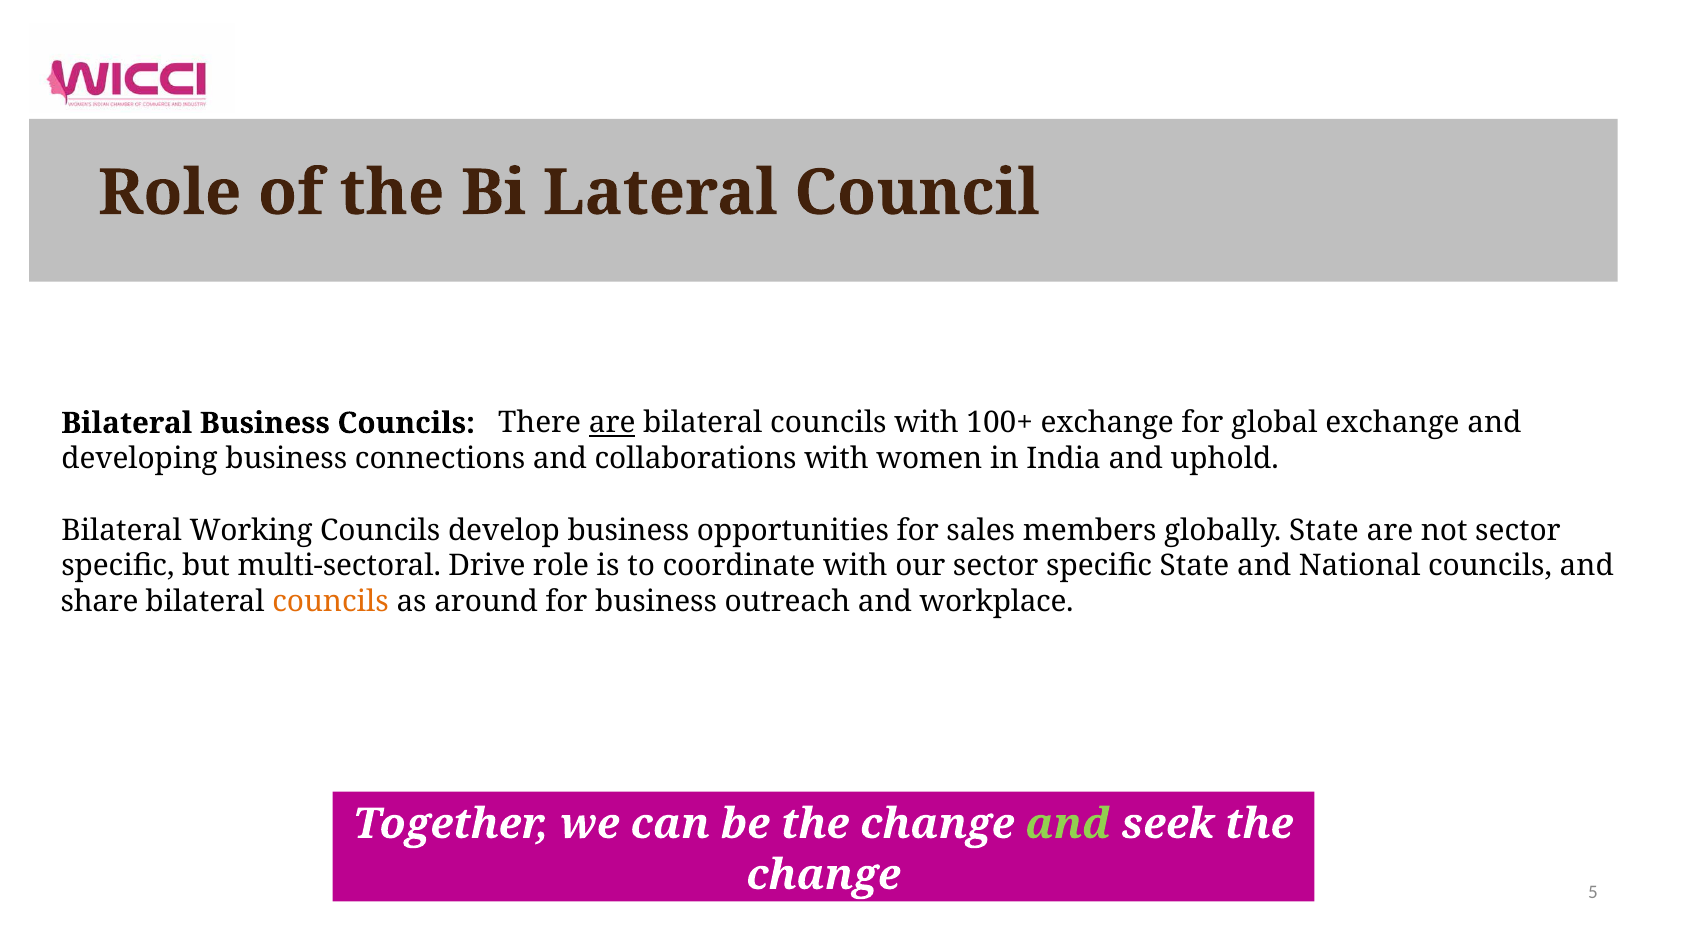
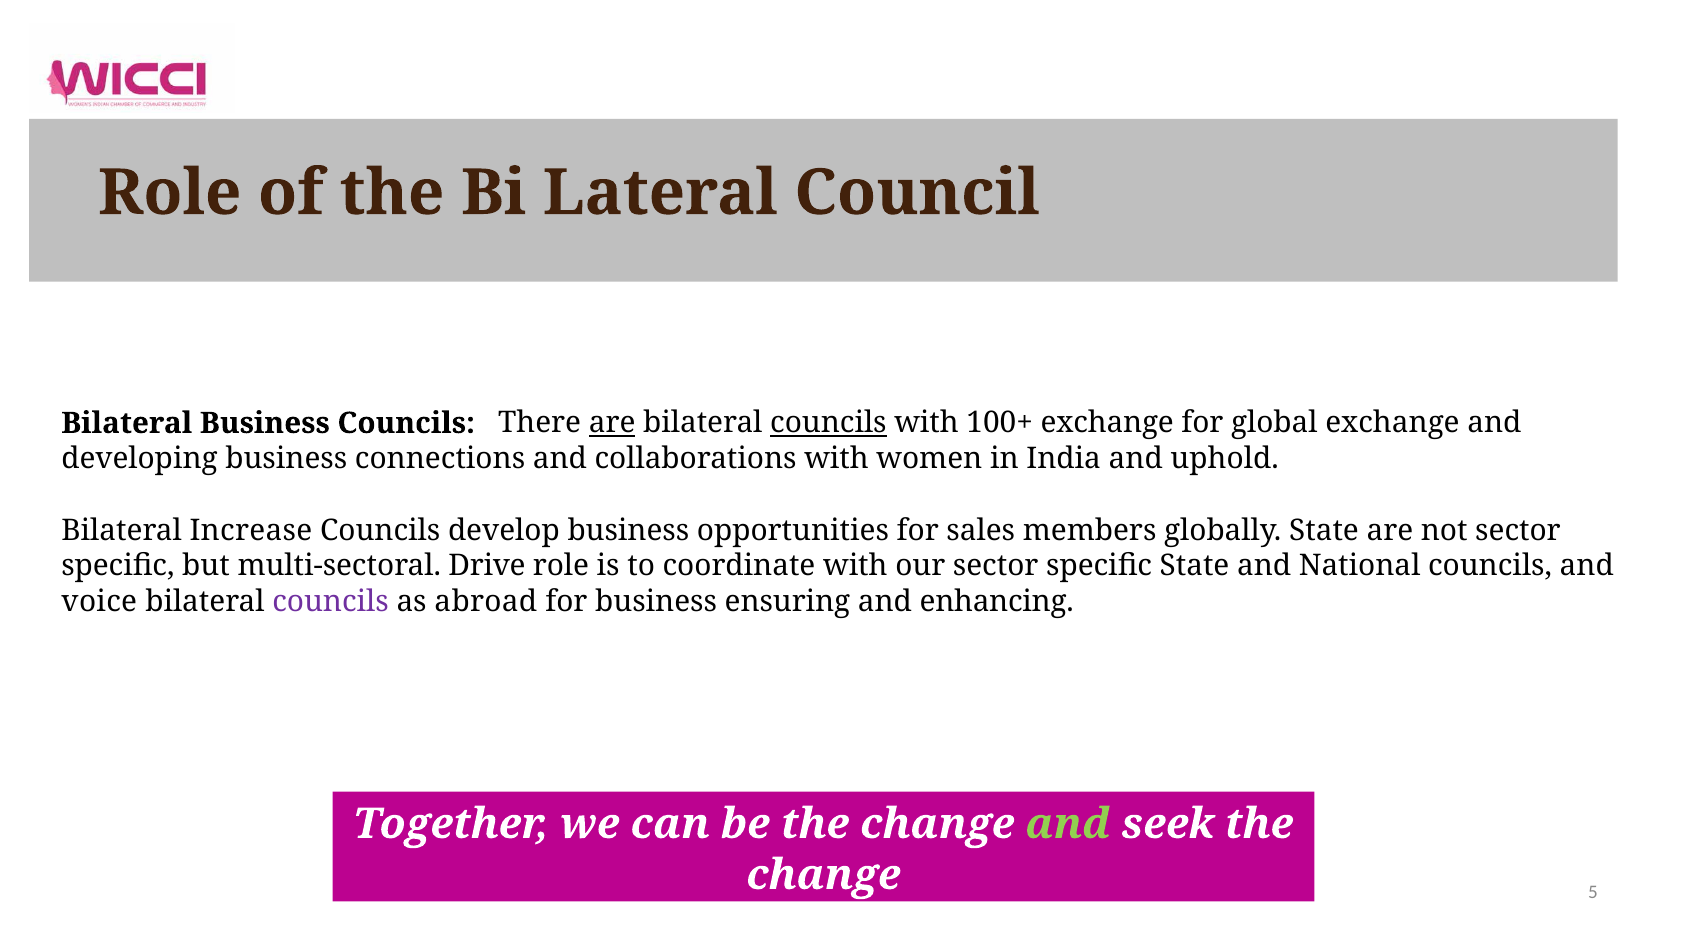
councils at (828, 423) underline: none -> present
Working: Working -> Increase
share: share -> voice
councils at (331, 602) colour: orange -> purple
around: around -> abroad
outreach: outreach -> ensuring
workplace: workplace -> enhancing
